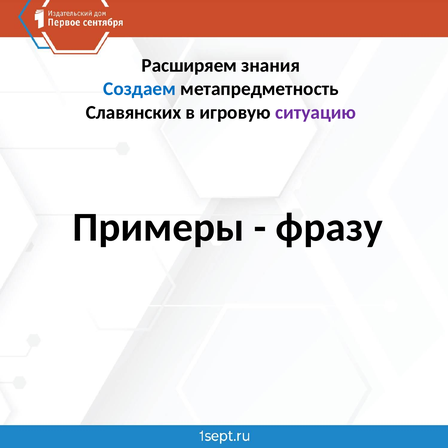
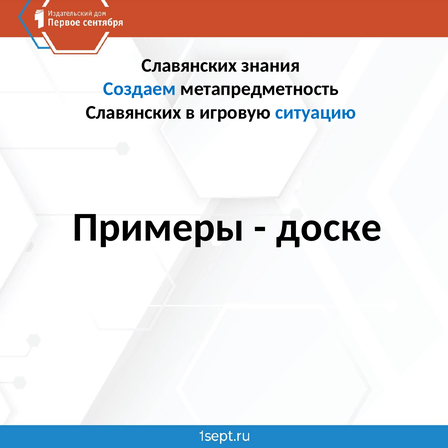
Расширяем at (189, 65): Расширяем -> Славянских
ситуацию colour: purple -> blue
фразу: фразу -> доске
